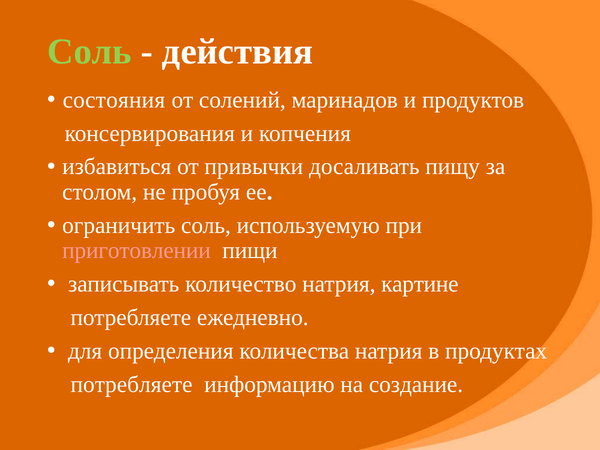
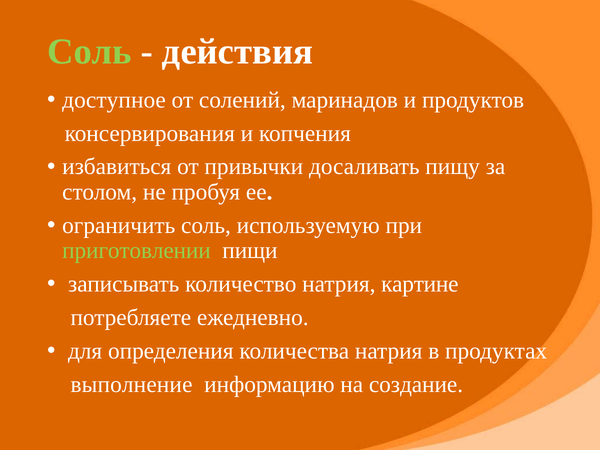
состояния: состояния -> доступное
приготовлении colour: pink -> light green
потребляете at (132, 385): потребляете -> выполнение
